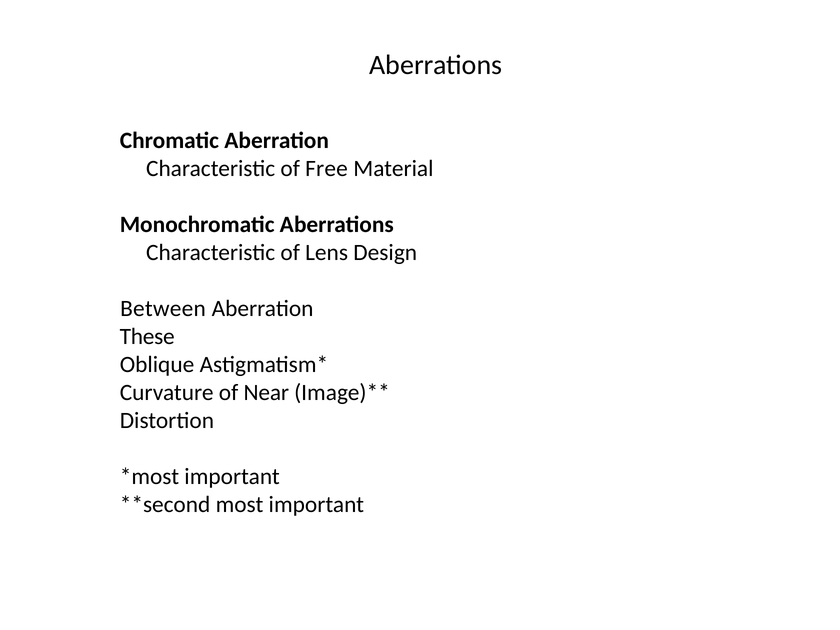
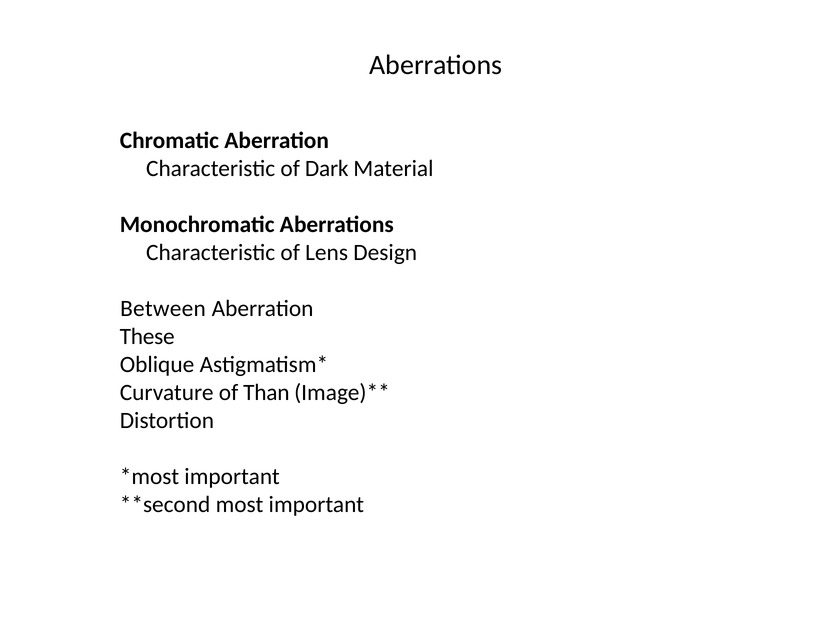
Free: Free -> Dark
Near: Near -> Than
